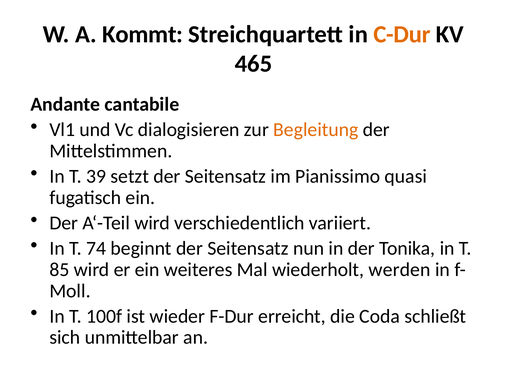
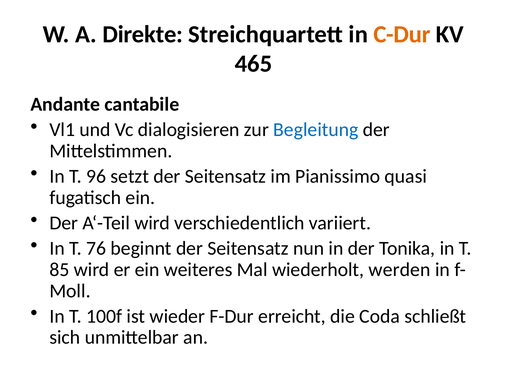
Kommt: Kommt -> Direkte
Begleitung colour: orange -> blue
39: 39 -> 96
74: 74 -> 76
